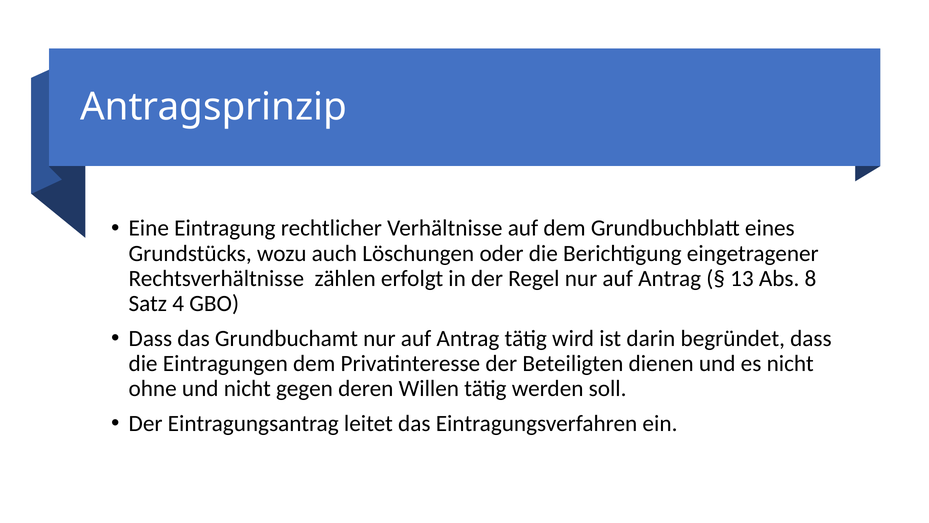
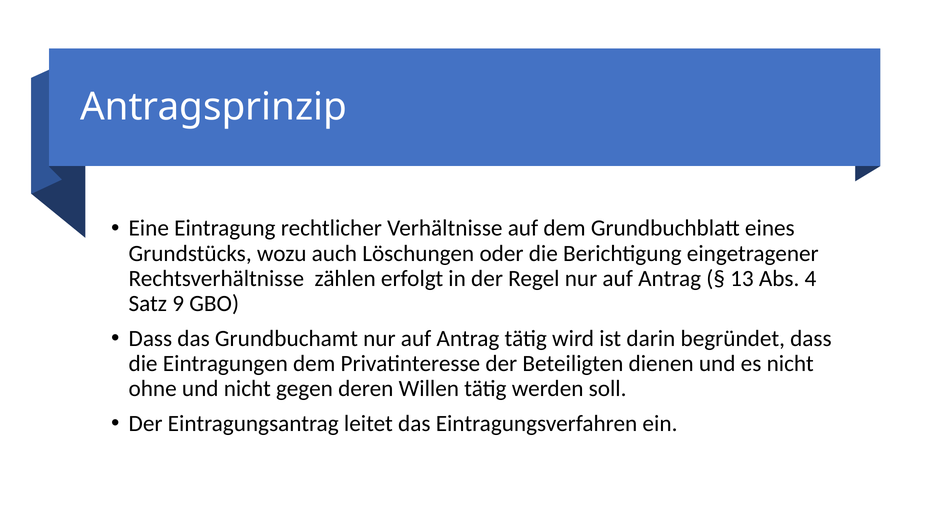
8: 8 -> 4
4: 4 -> 9
